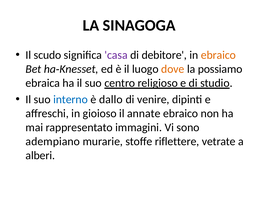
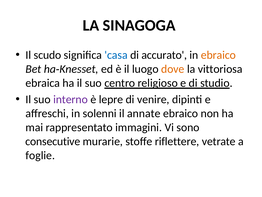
casa colour: purple -> blue
debitore: debitore -> accurato
possiamo: possiamo -> vittoriosa
interno colour: blue -> purple
dallo: dallo -> lepre
gioioso: gioioso -> solenni
adempiano: adempiano -> consecutive
alberi: alberi -> foglie
